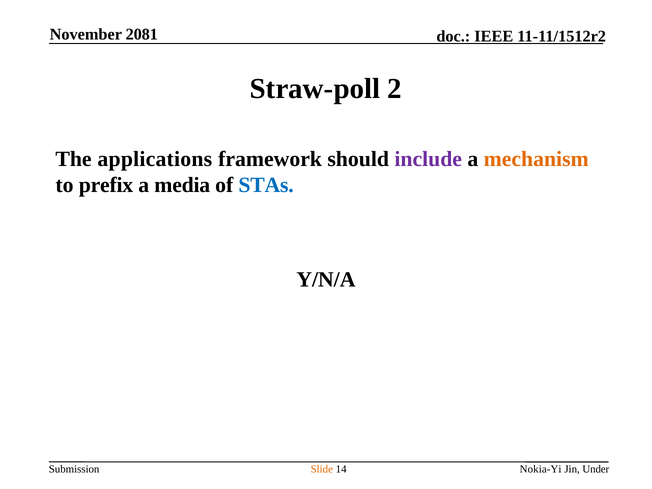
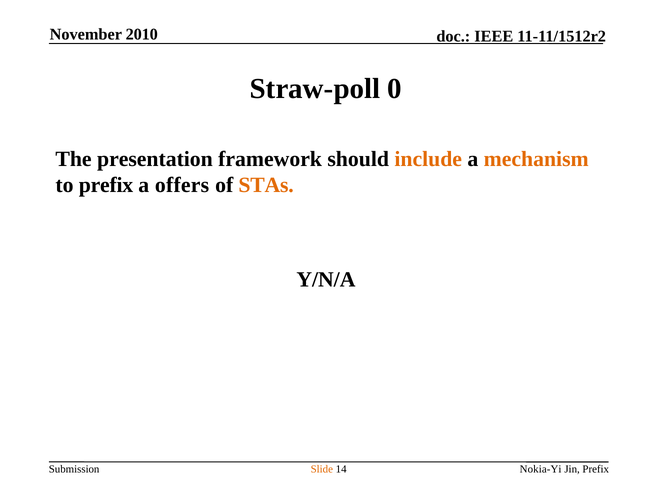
2081: 2081 -> 2010
2: 2 -> 0
applications: applications -> presentation
include colour: purple -> orange
media: media -> offers
STAs colour: blue -> orange
Jin Under: Under -> Prefix
